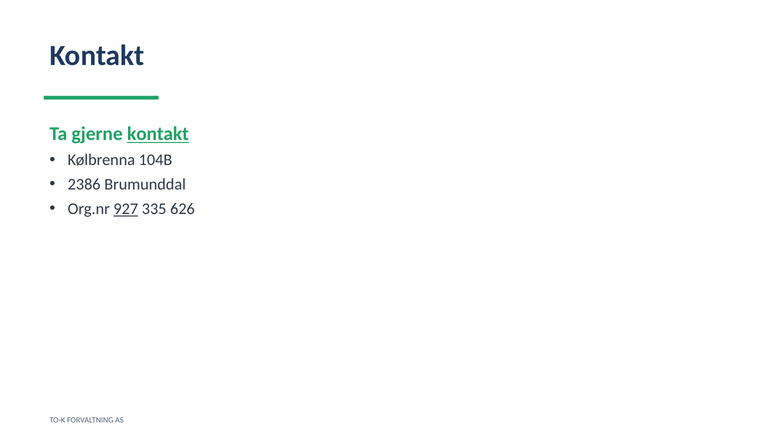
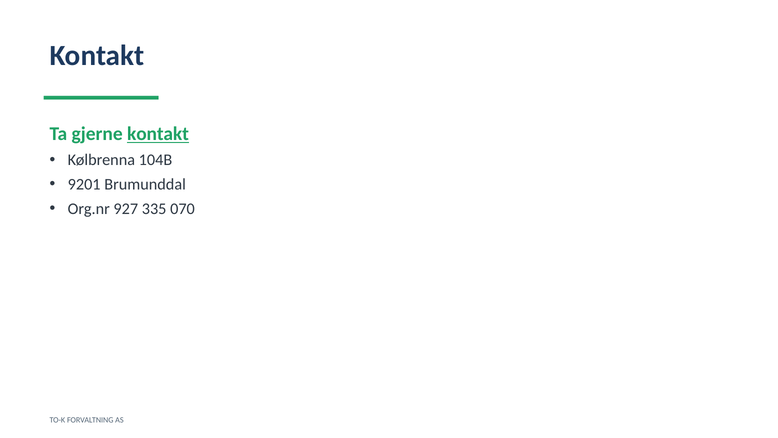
2386: 2386 -> 9201
927 underline: present -> none
626: 626 -> 070
